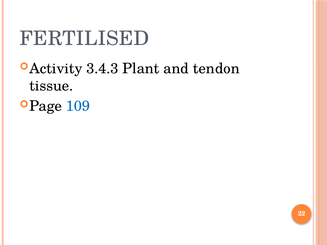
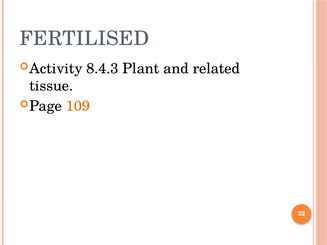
3.4.3: 3.4.3 -> 8.4.3
tendon: tendon -> related
109 colour: blue -> orange
